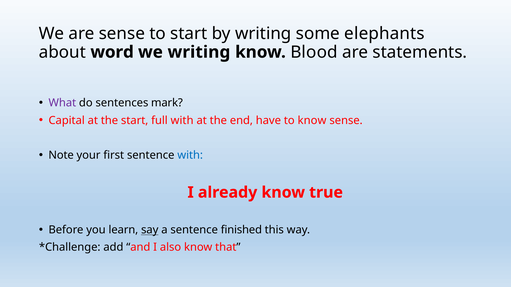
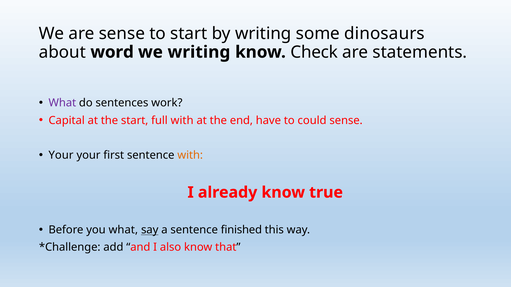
elephants: elephants -> dinosaurs
Blood: Blood -> Check
mark: mark -> work
to know: know -> could
Note at (61, 155): Note -> Your
with at (190, 155) colour: blue -> orange
you learn: learn -> what
